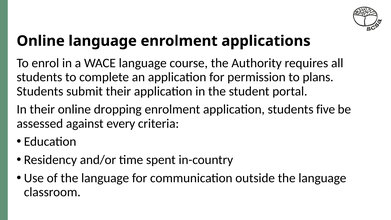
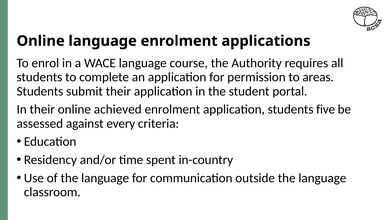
plans: plans -> areas
dropping: dropping -> achieved
